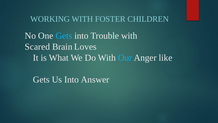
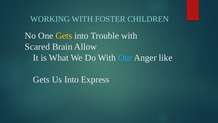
Gets at (64, 36) colour: light blue -> yellow
Loves: Loves -> Allow
Answer: Answer -> Express
